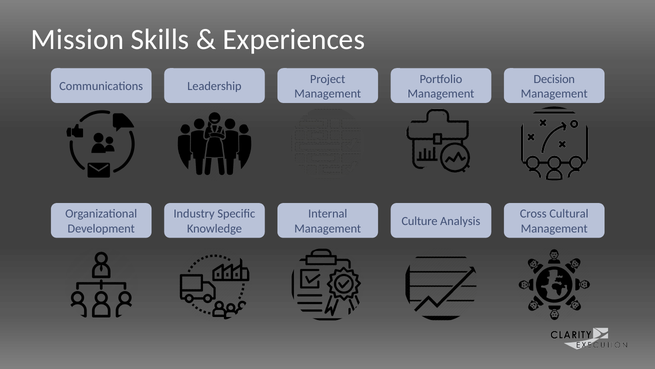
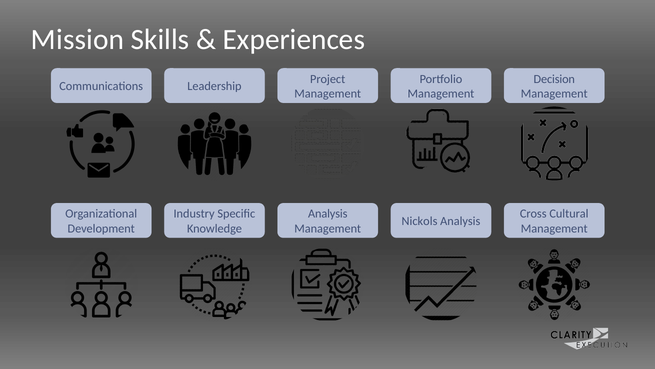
Internal at (328, 214): Internal -> Analysis
Culture: Culture -> Nickols
